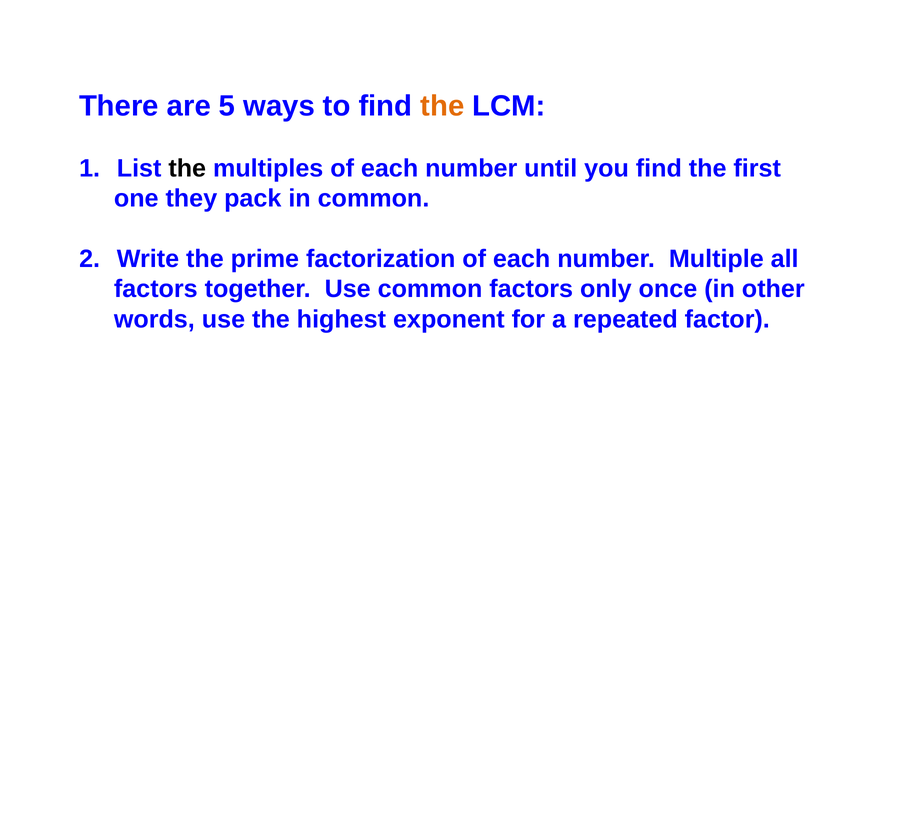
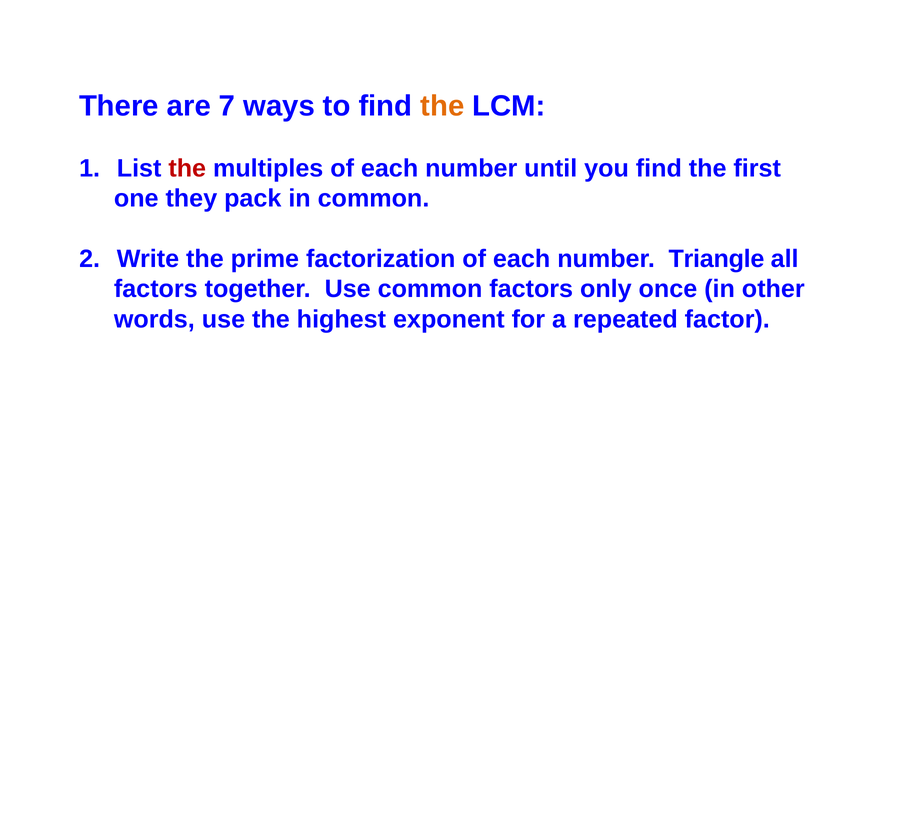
5: 5 -> 7
the at (187, 168) colour: black -> red
Multiple: Multiple -> Triangle
